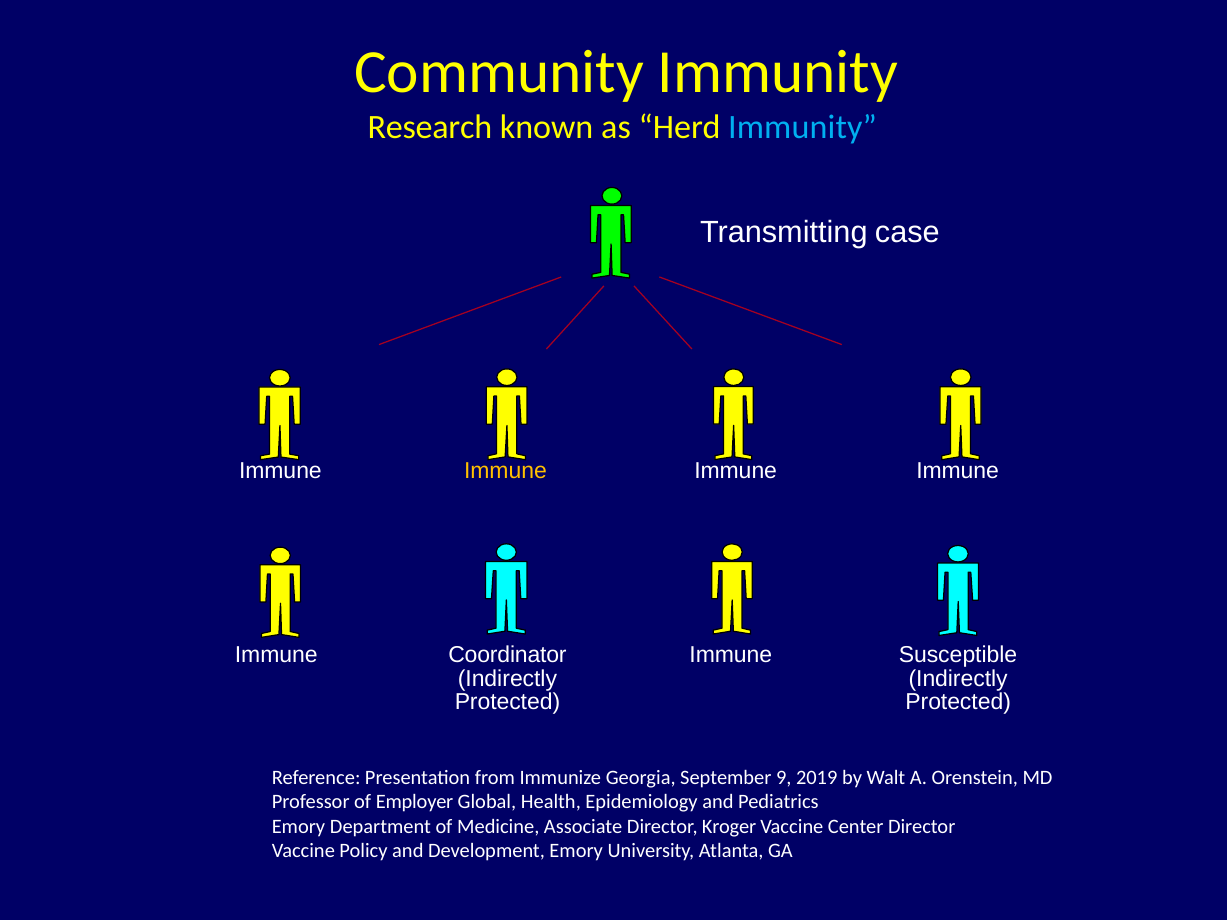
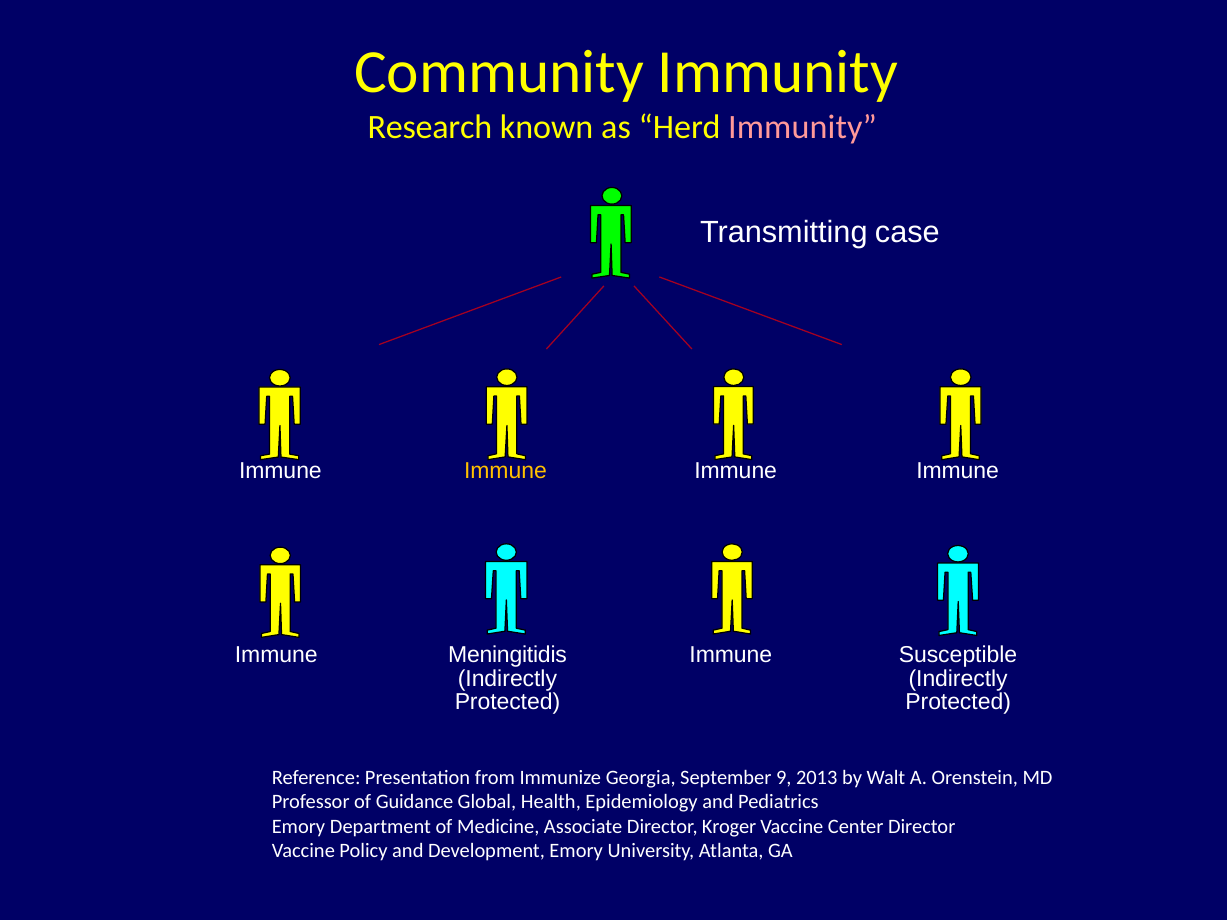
Immunity at (803, 128) colour: light blue -> pink
Coordinator: Coordinator -> Meningitidis
2019: 2019 -> 2013
Employer: Employer -> Guidance
